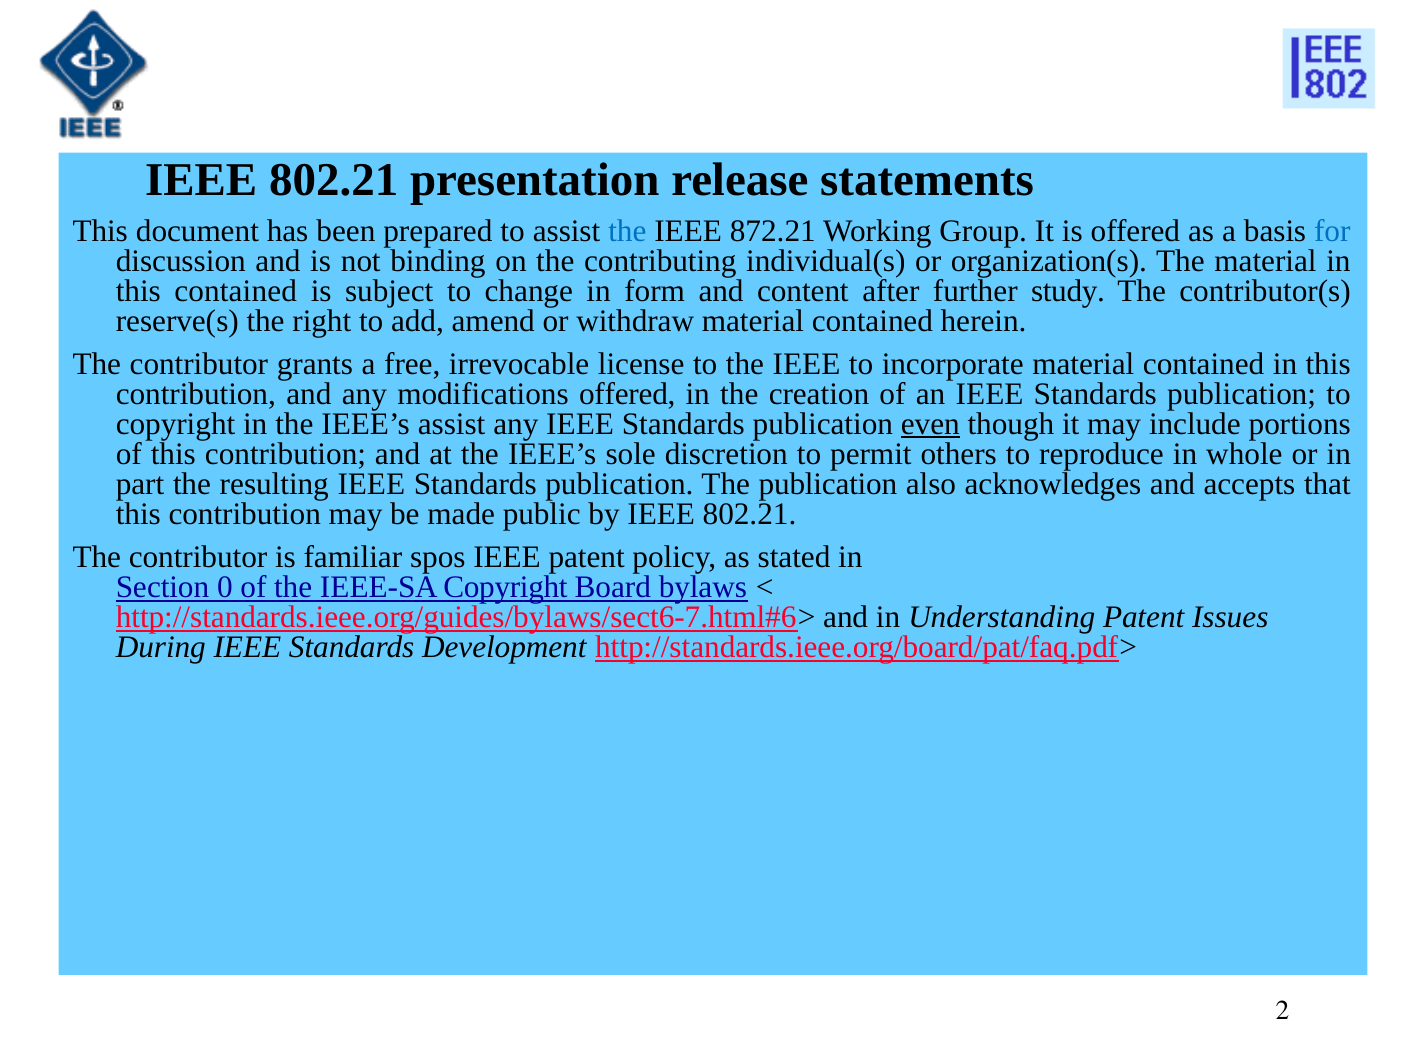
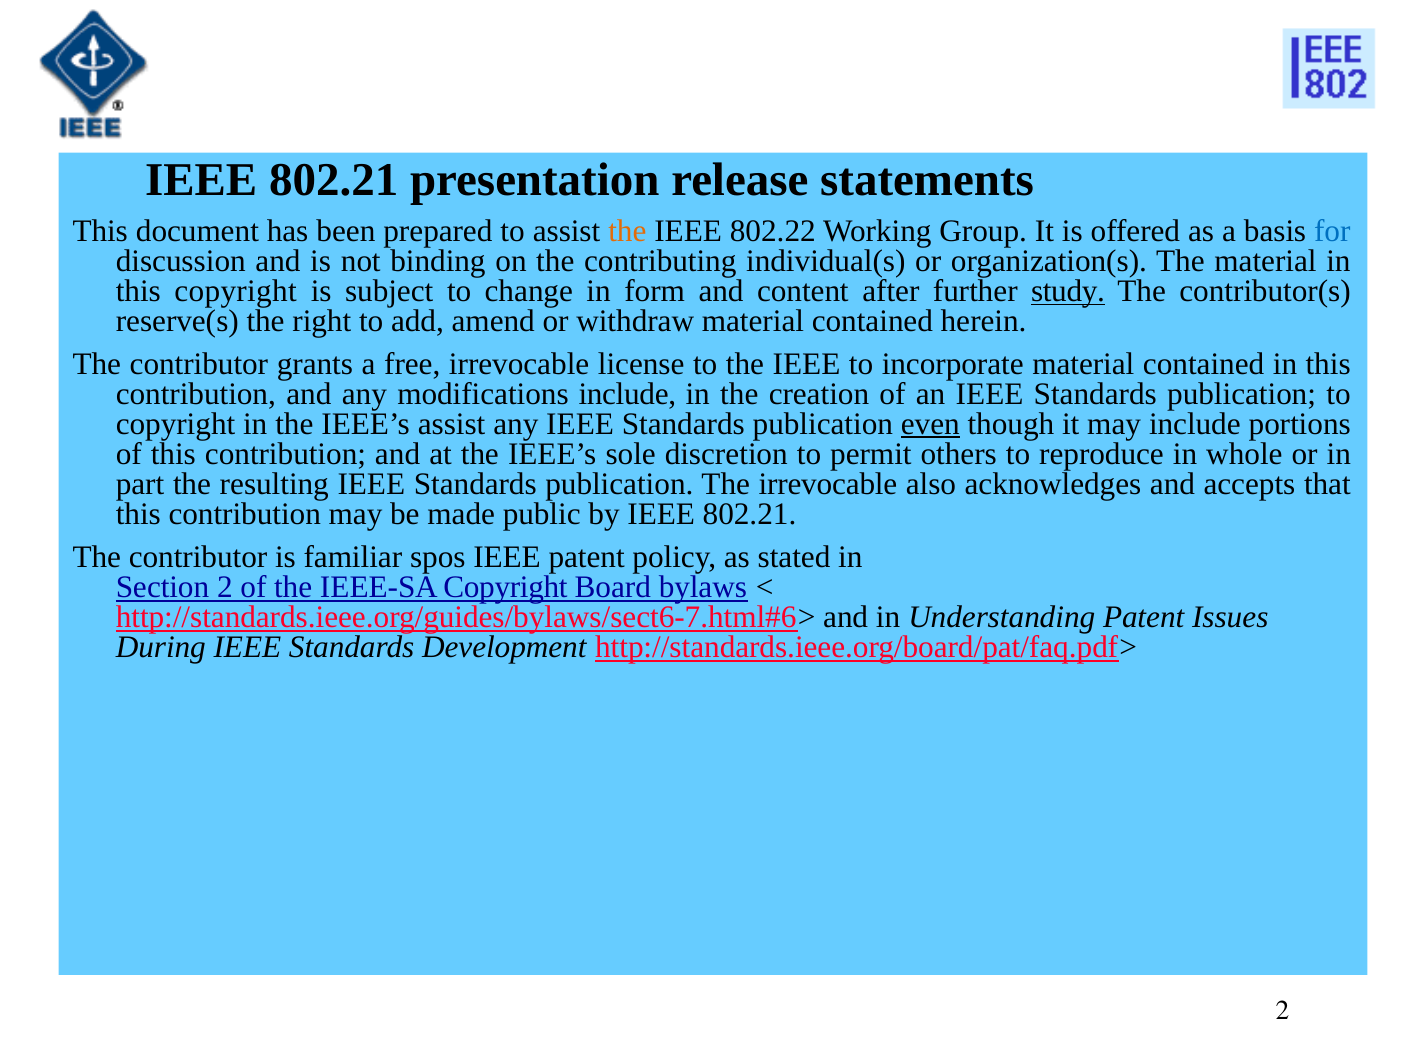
the at (627, 231) colour: blue -> orange
872.21: 872.21 -> 802.22
this contained: contained -> copyright
study underline: none -> present
modifications offered: offered -> include
The publication: publication -> irrevocable
Section 0: 0 -> 2
